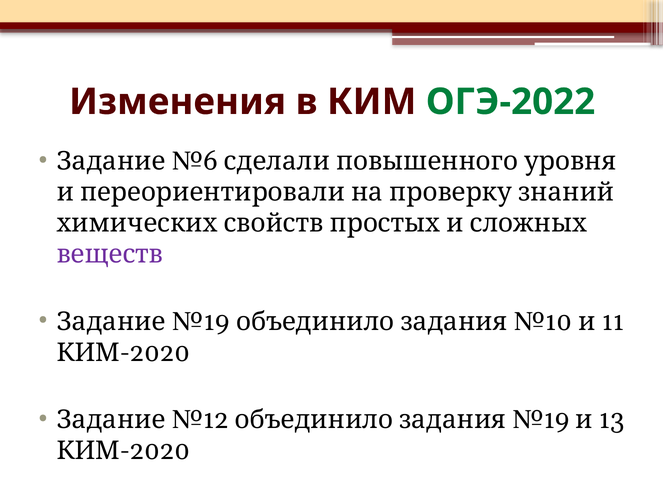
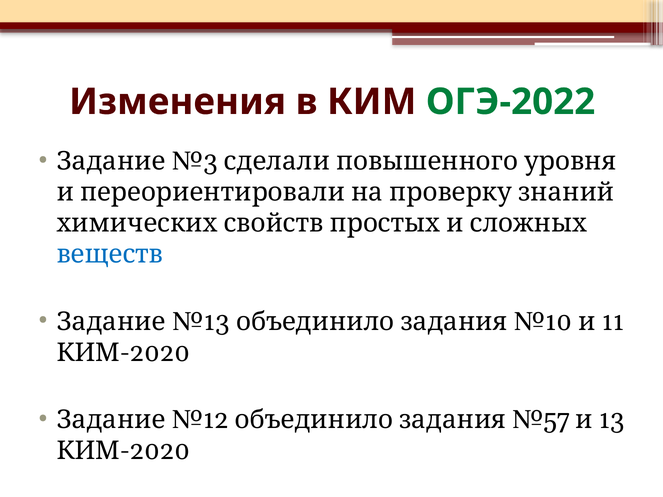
№6: №6 -> №3
веществ colour: purple -> blue
№19 at (201, 322): №19 -> №13
№12 №19: №19 -> №57
